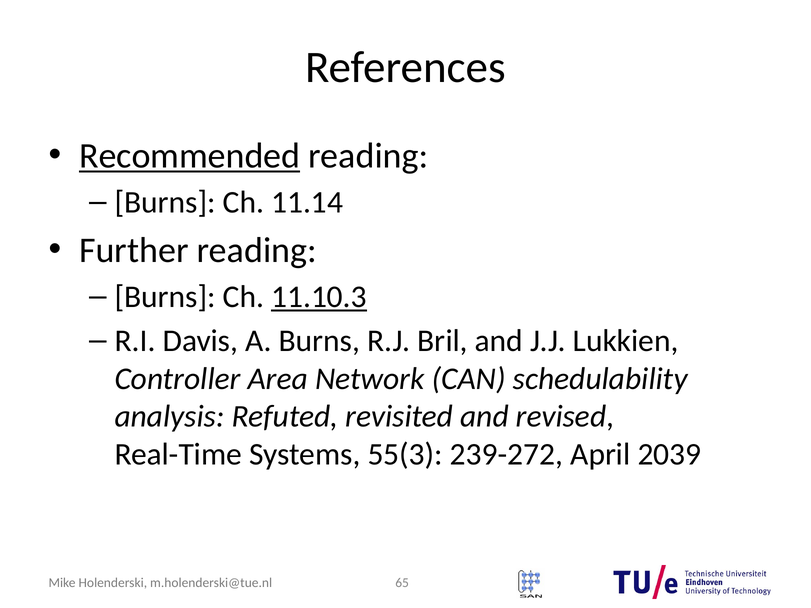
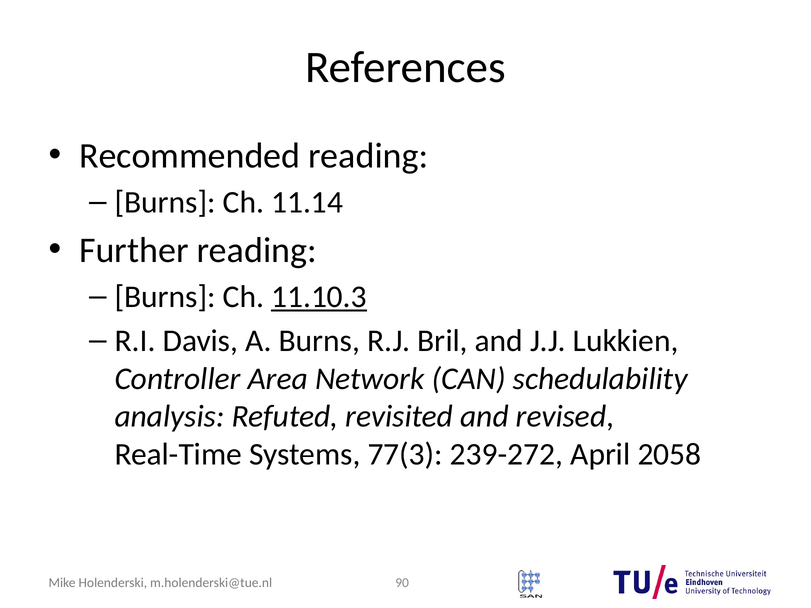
Recommended underline: present -> none
55(3: 55(3 -> 77(3
2039: 2039 -> 2058
65: 65 -> 90
